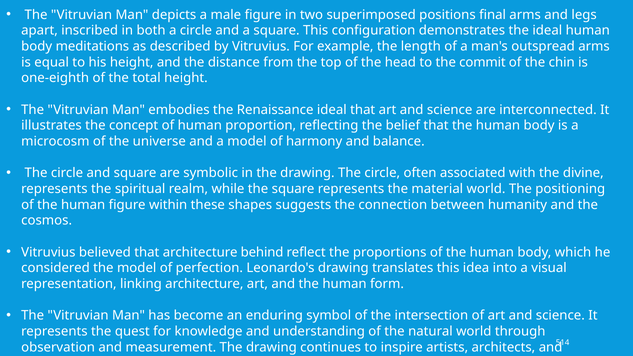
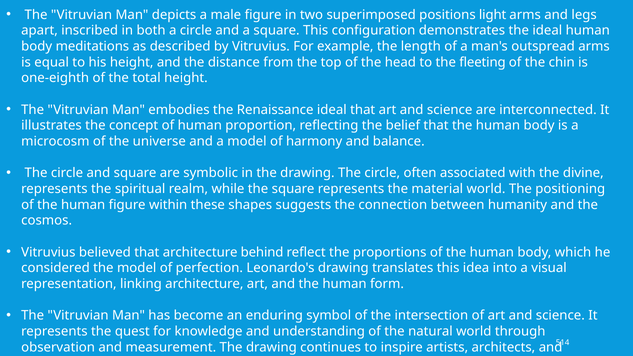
final: final -> light
commit: commit -> fleeting
